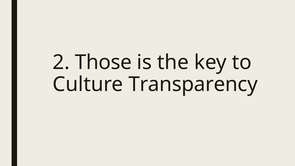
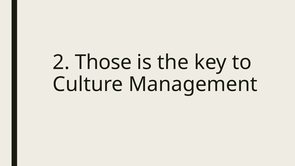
Transparency: Transparency -> Management
